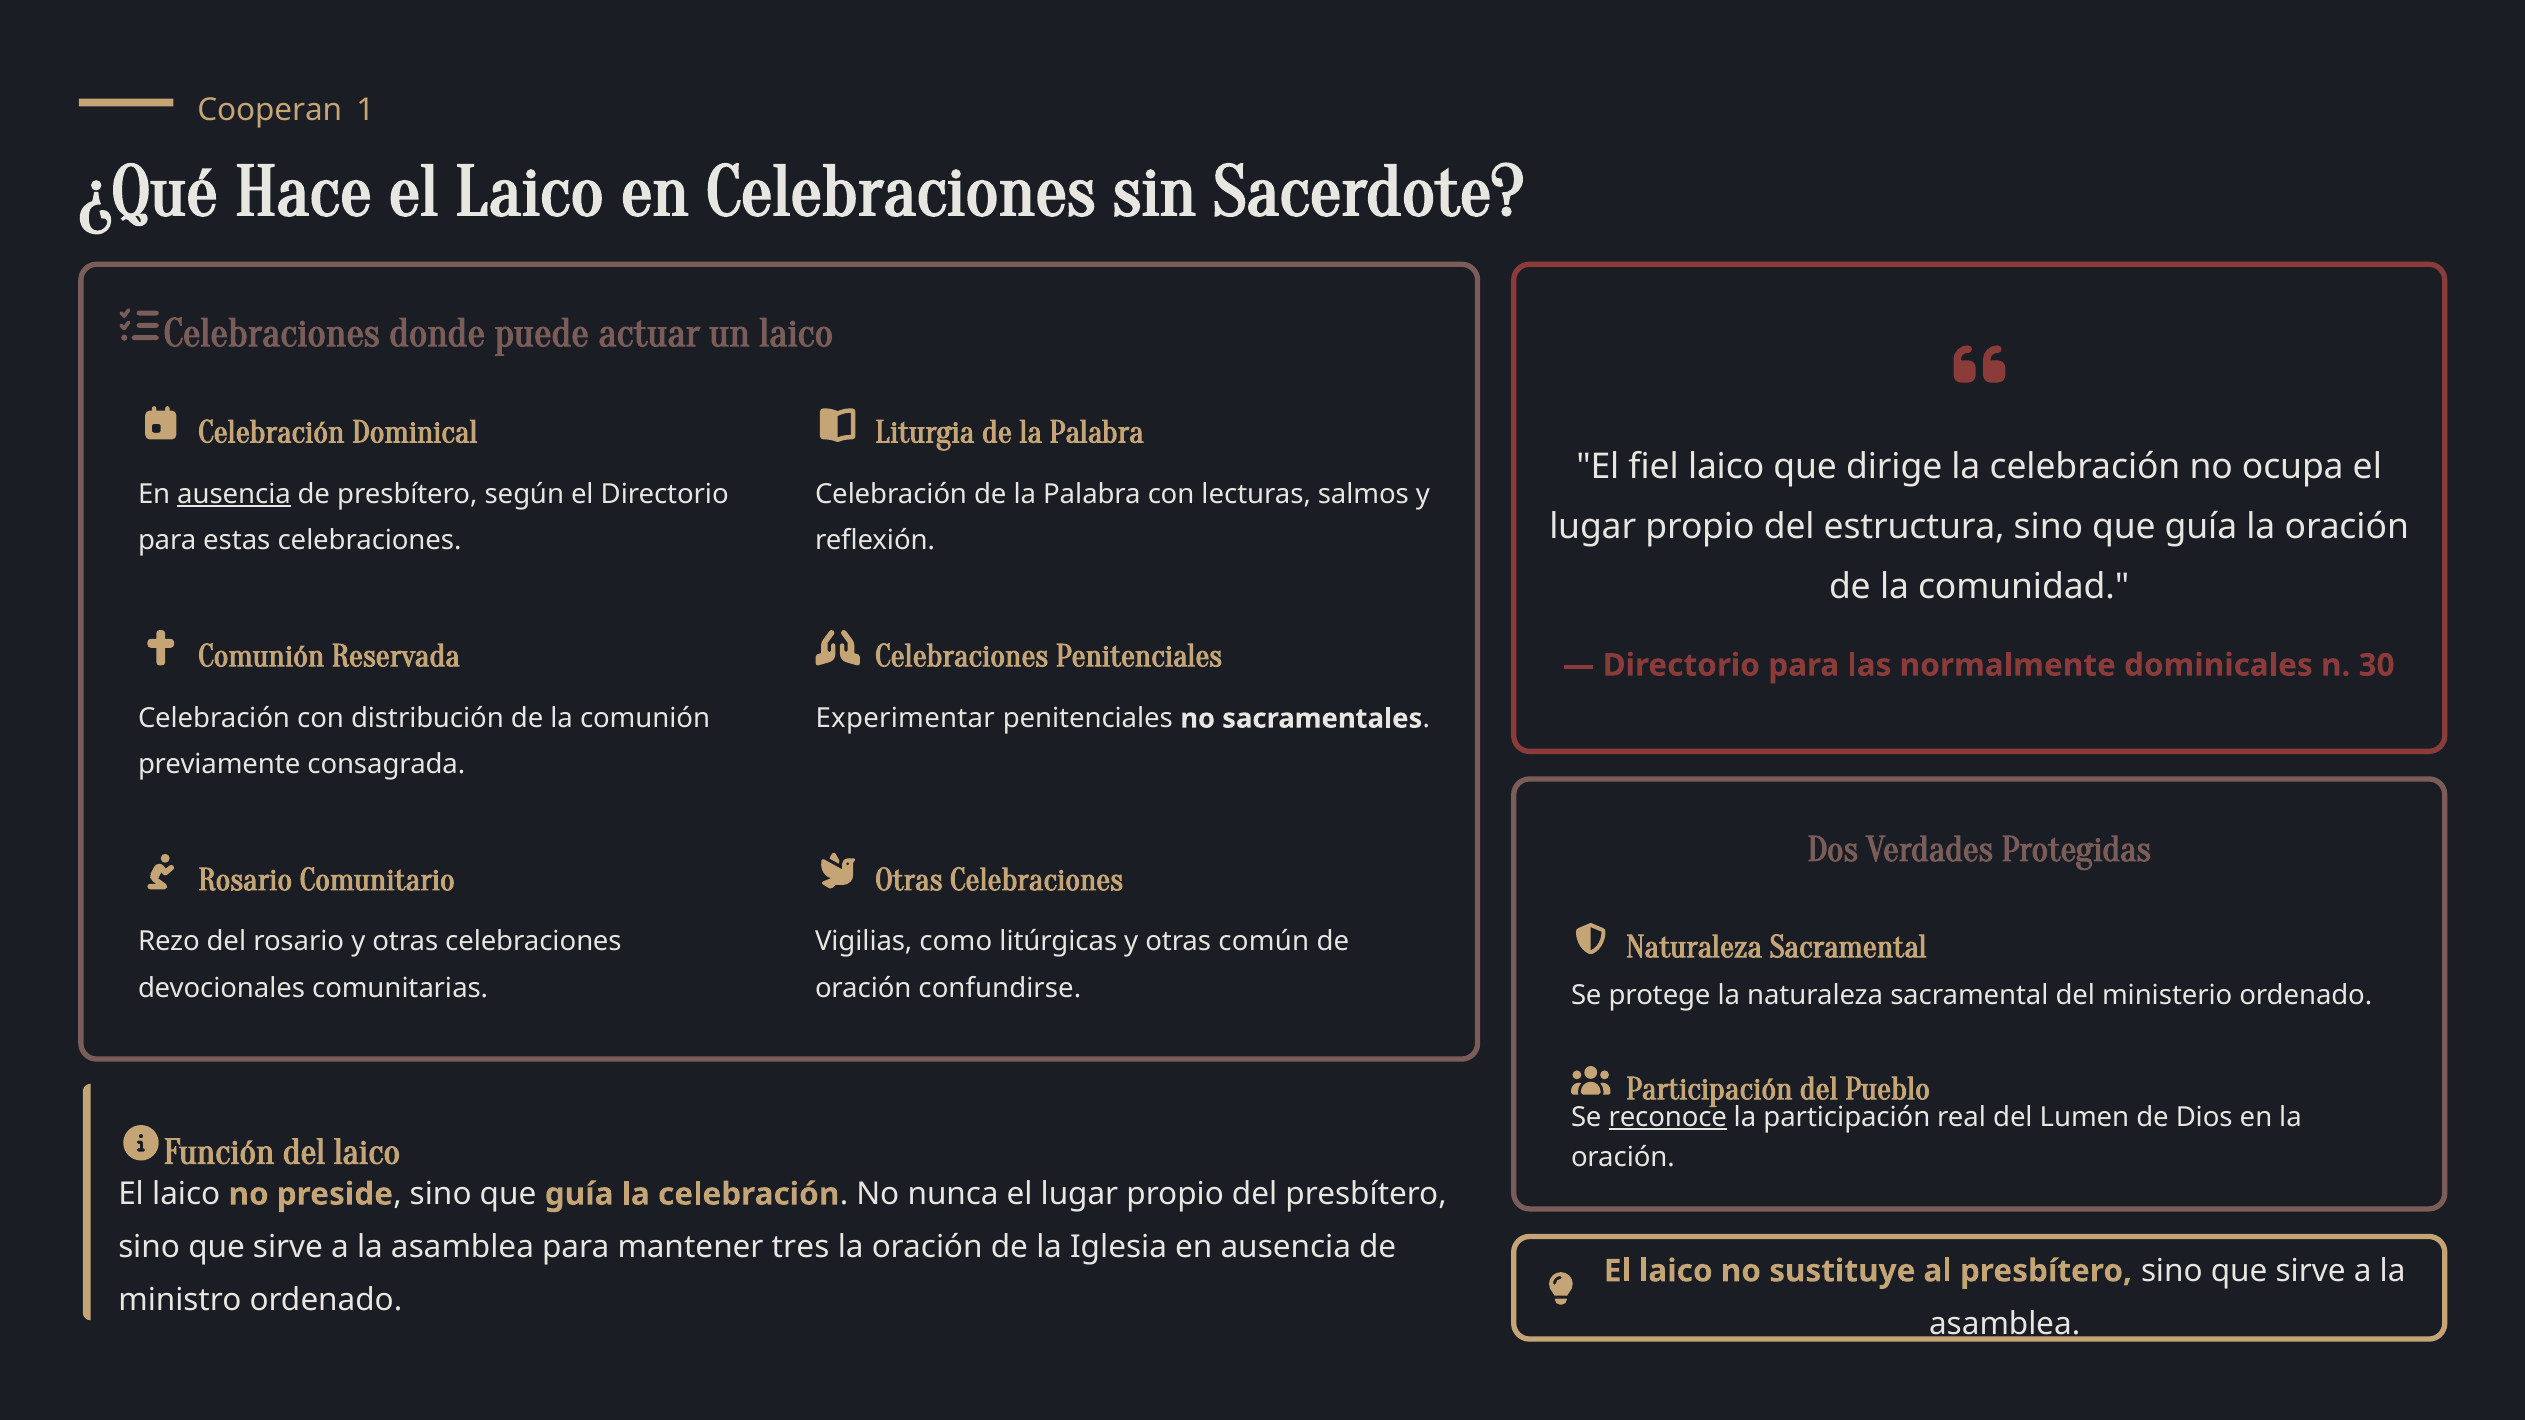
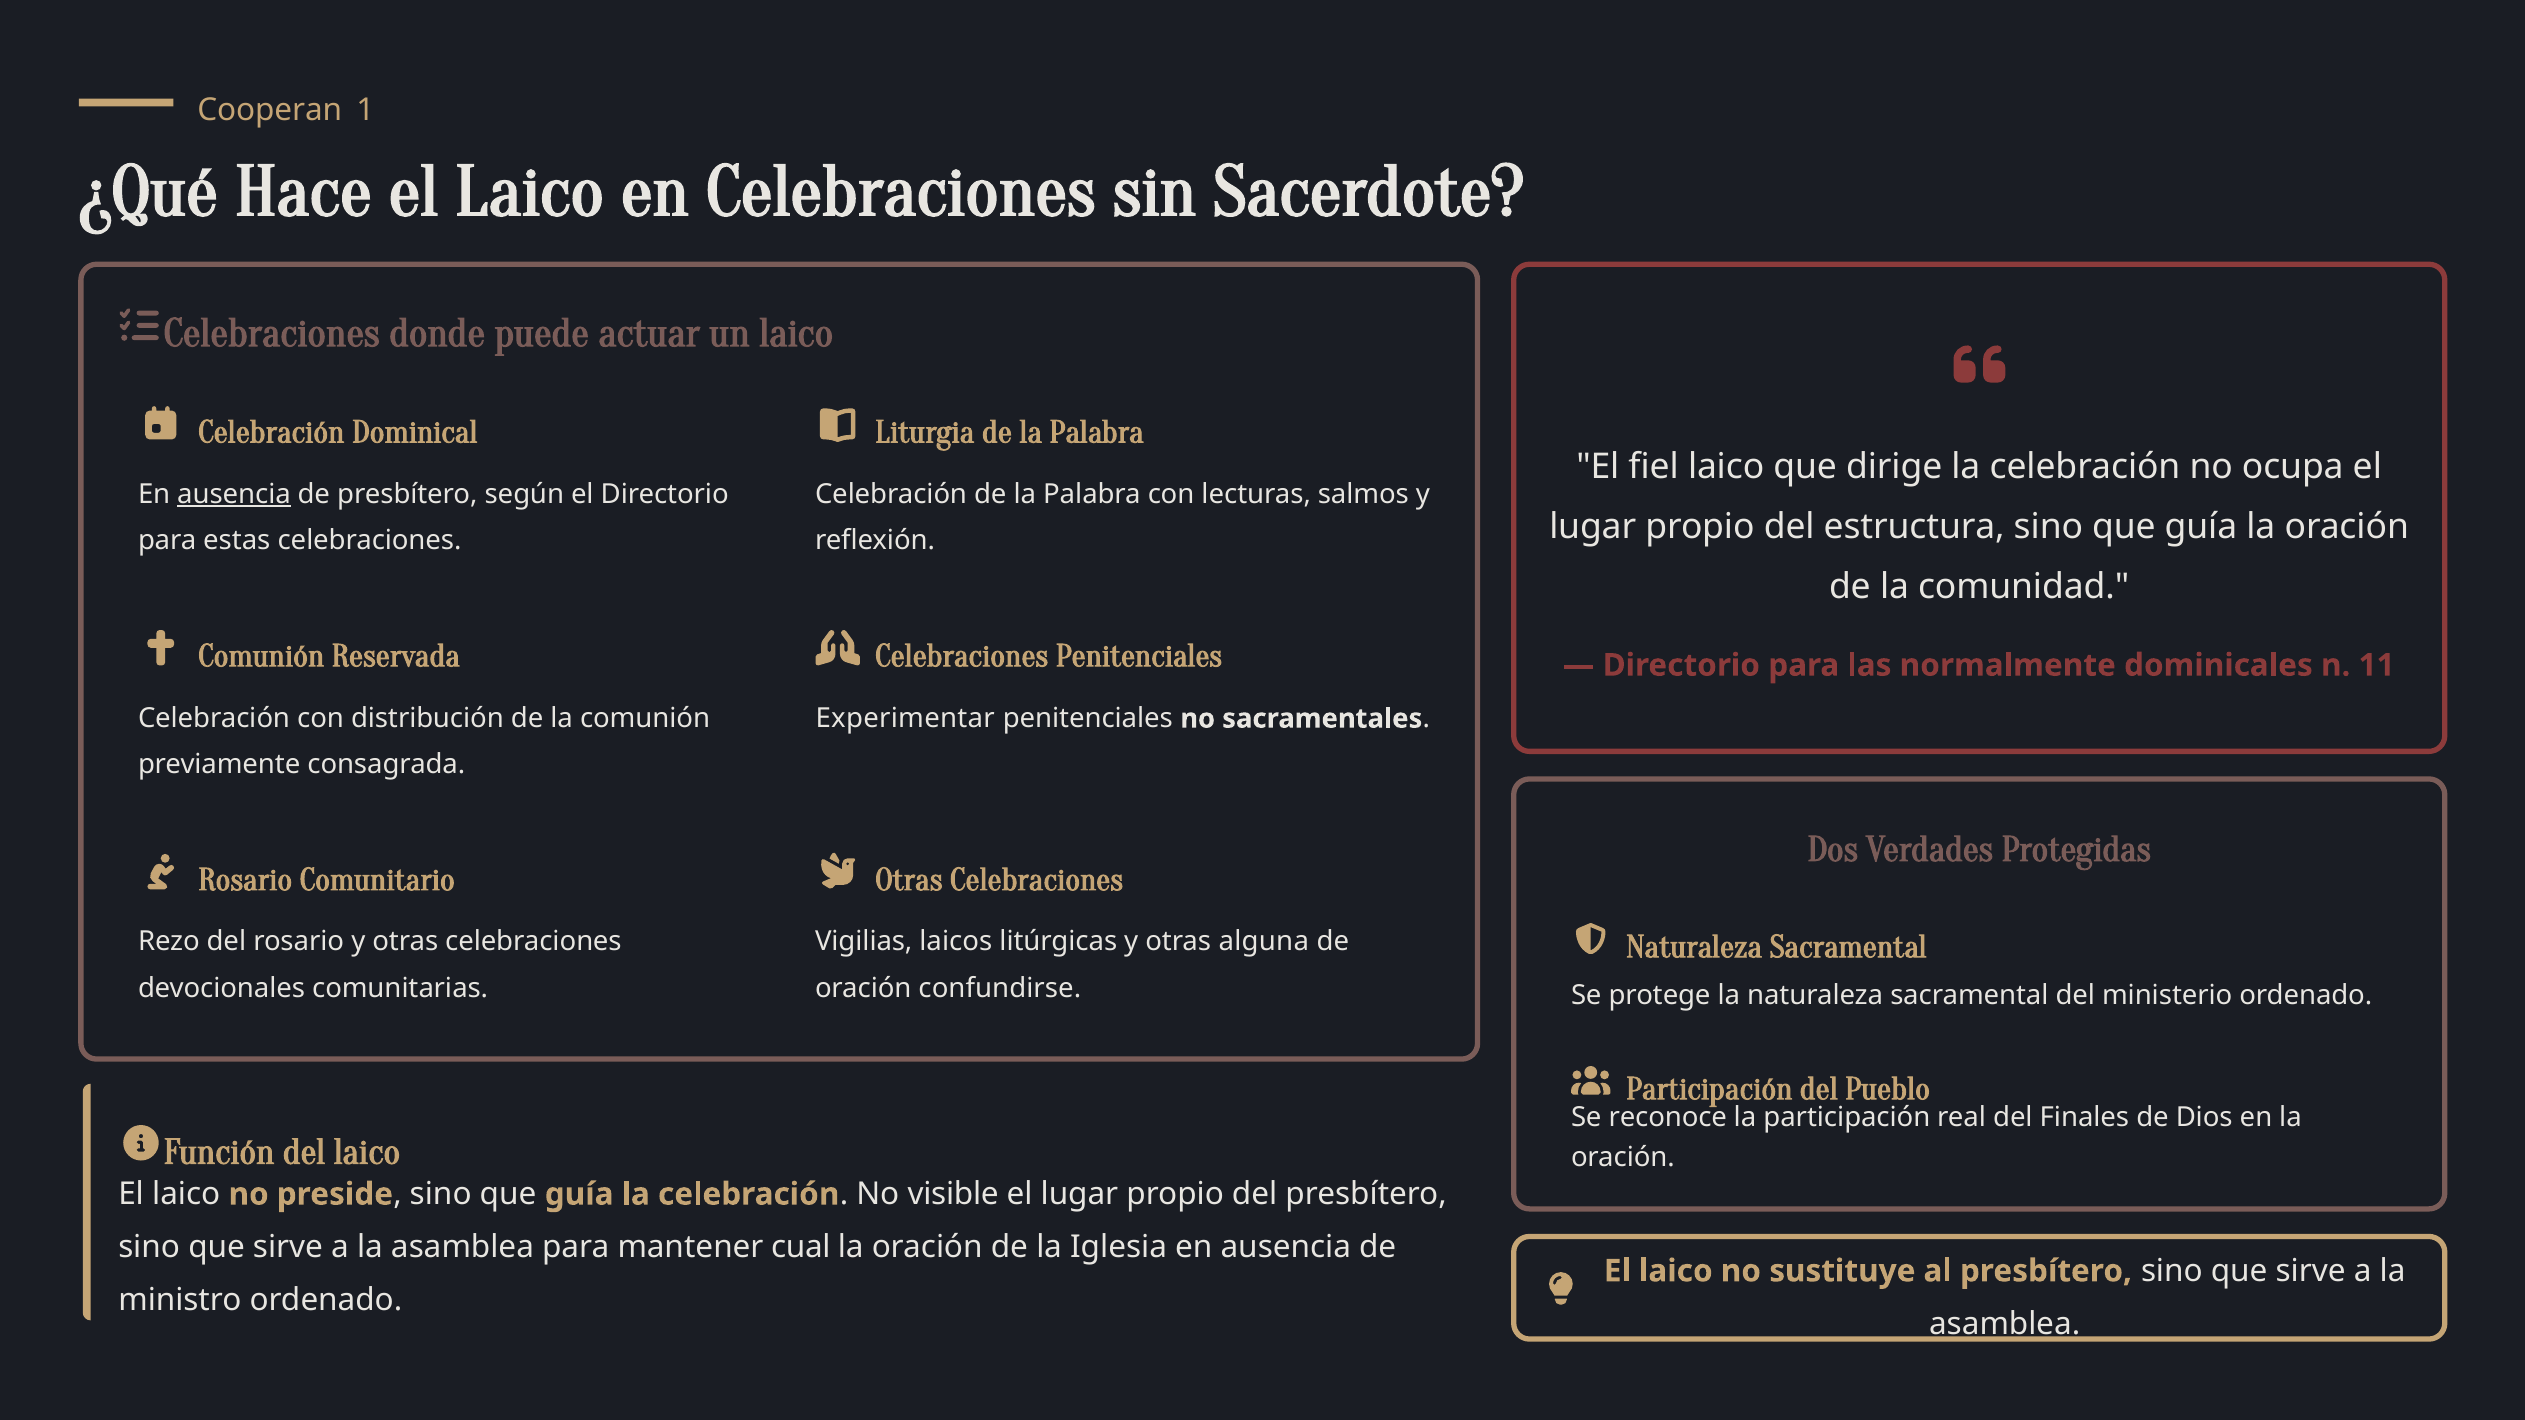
30: 30 -> 11
como: como -> laicos
común: común -> alguna
reconoce underline: present -> none
Lumen: Lumen -> Finales
nunca: nunca -> visible
tres: tres -> cual
